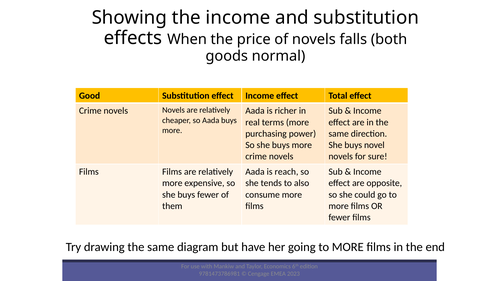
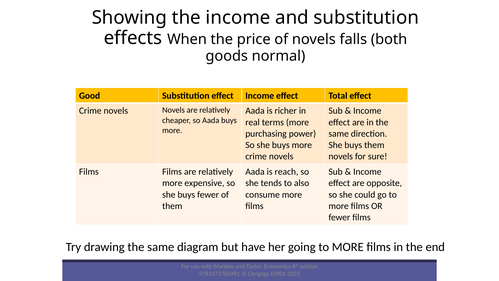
buys novel: novel -> them
